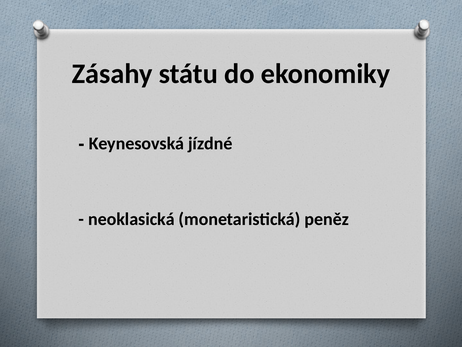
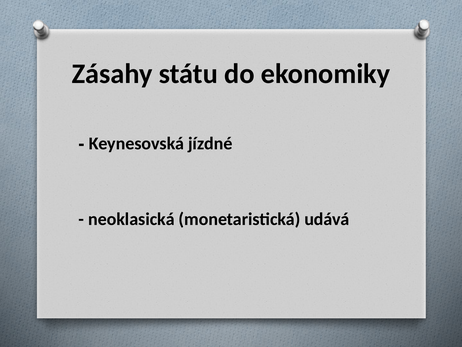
peněz: peněz -> udává
